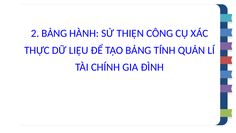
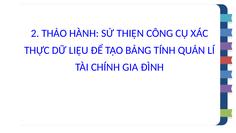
2 BẢNG: BẢNG -> THẢO
